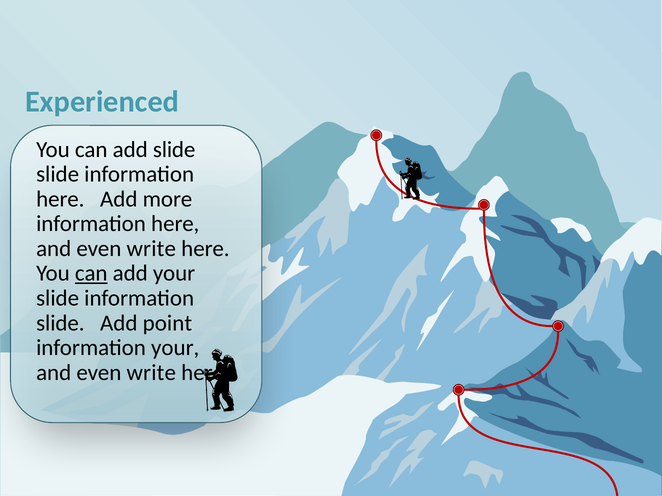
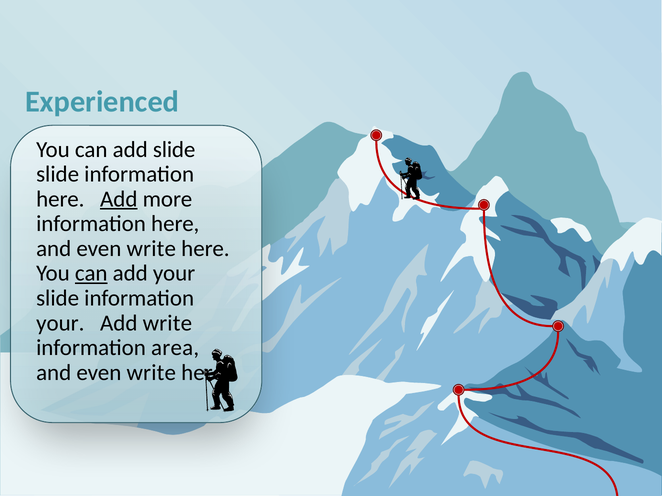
Add at (119, 199) underline: none -> present
slide at (60, 323): slide -> your
Add point: point -> write
information your: your -> area
